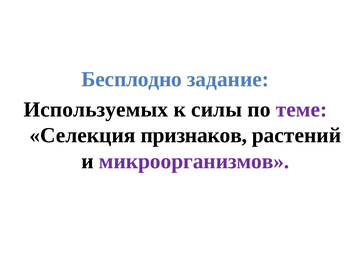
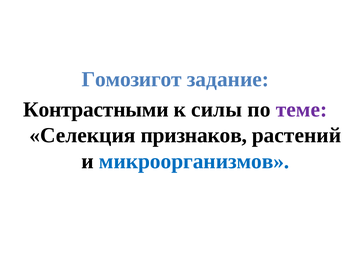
Бесплодно: Бесплодно -> Гомозигот
Используемых: Используемых -> Контрастными
микроорганизмов colour: purple -> blue
